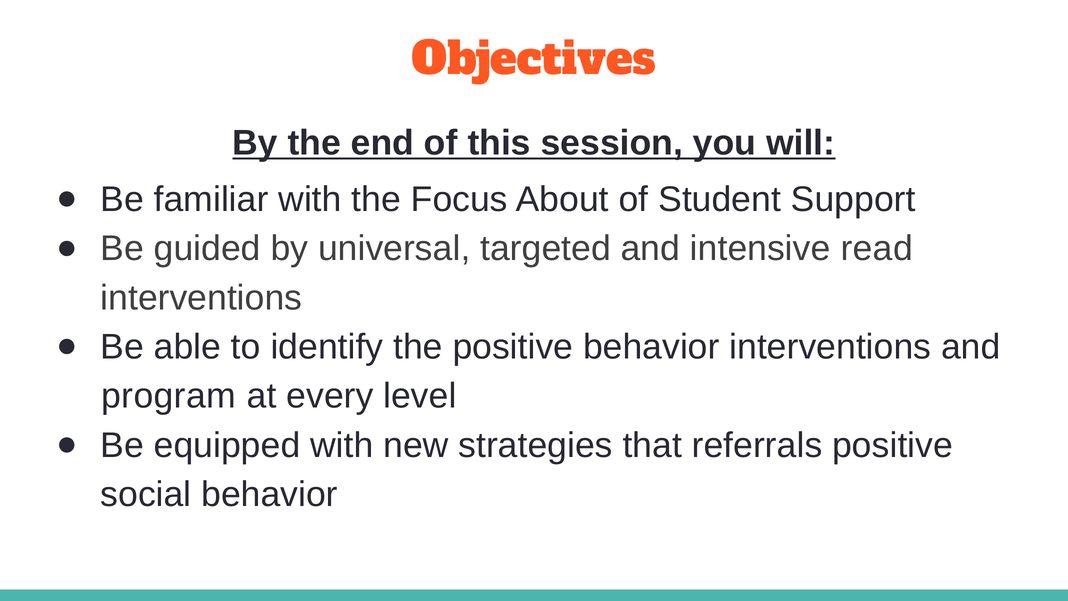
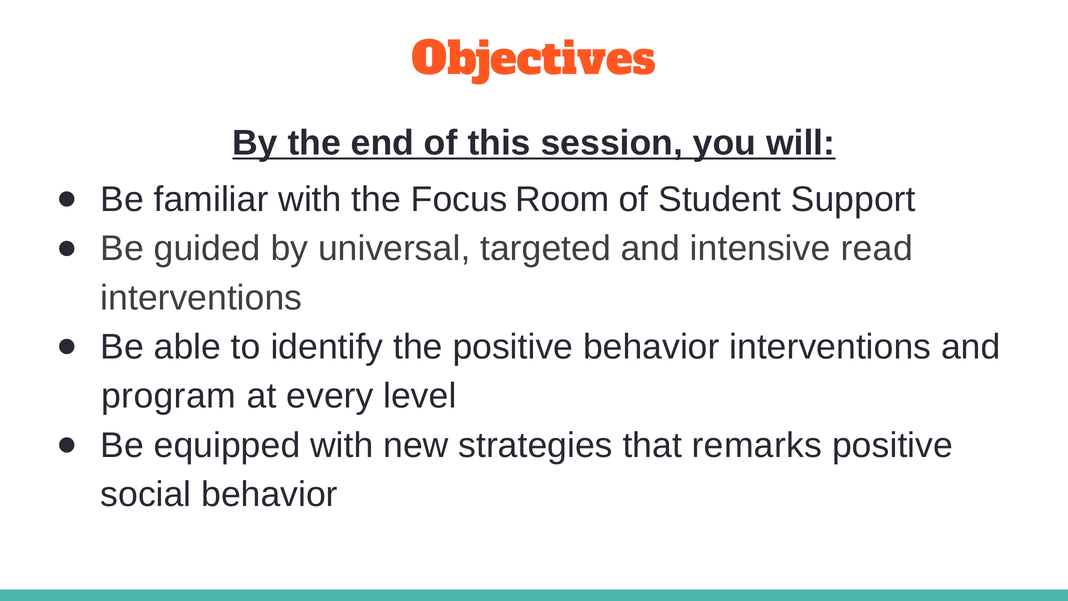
About: About -> Room
referrals: referrals -> remarks
